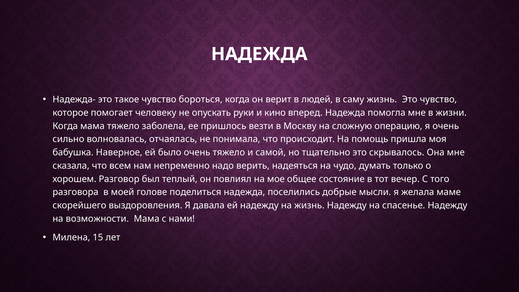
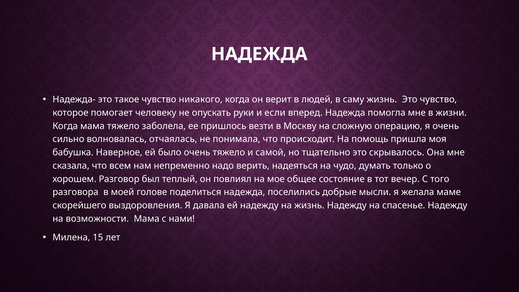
бороться: бороться -> никакого
кино: кино -> если
